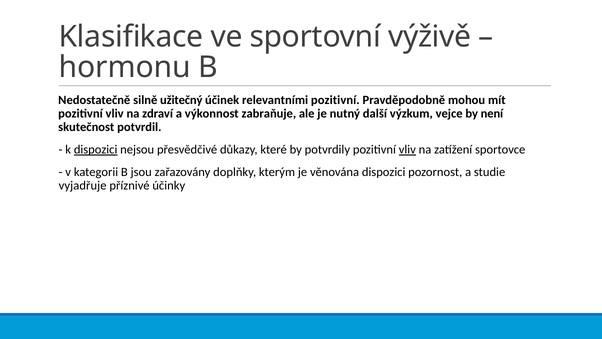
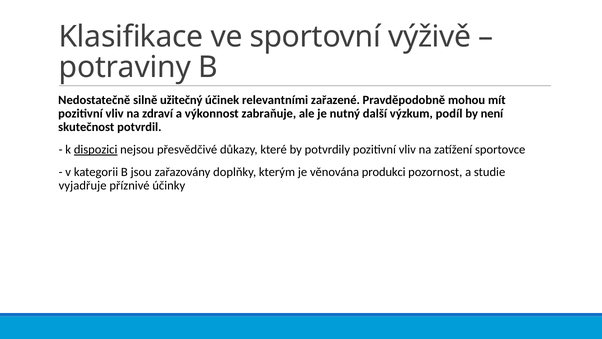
hormonu: hormonu -> potraviny
relevantními pozitivní: pozitivní -> zařazené
vejce: vejce -> podíl
vliv at (407, 150) underline: present -> none
věnována dispozici: dispozici -> produkci
